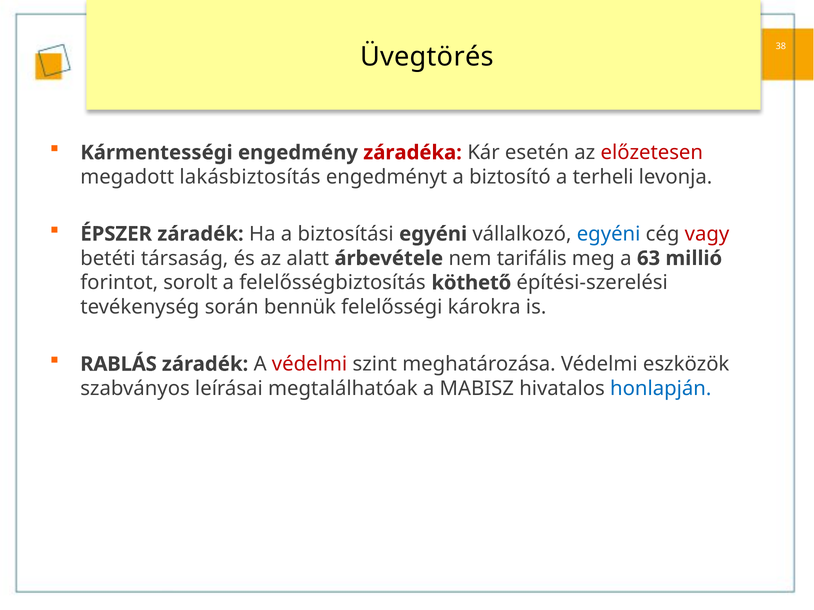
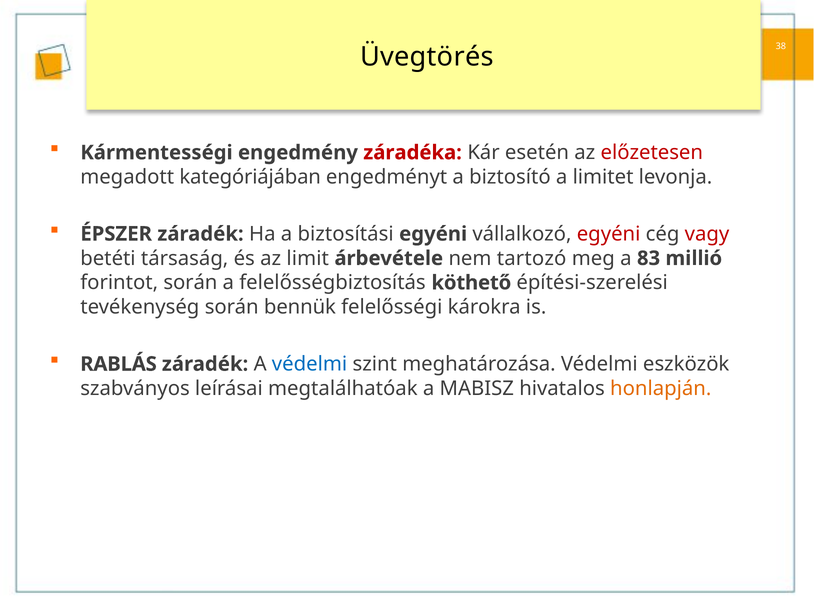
lakásbiztosítás: lakásbiztosítás -> kategóriájában
terheli: terheli -> limitet
egyéni at (609, 234) colour: blue -> red
alatt: alatt -> limit
tarifális: tarifális -> tartozó
63: 63 -> 83
forintot sorolt: sorolt -> során
védelmi at (310, 364) colour: red -> blue
honlapján colour: blue -> orange
